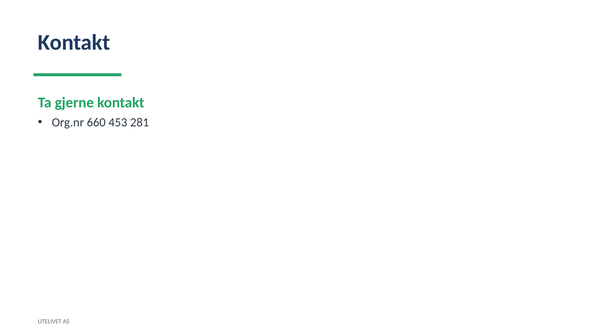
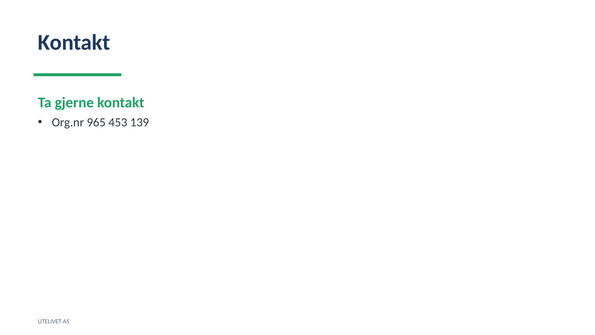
660: 660 -> 965
281: 281 -> 139
